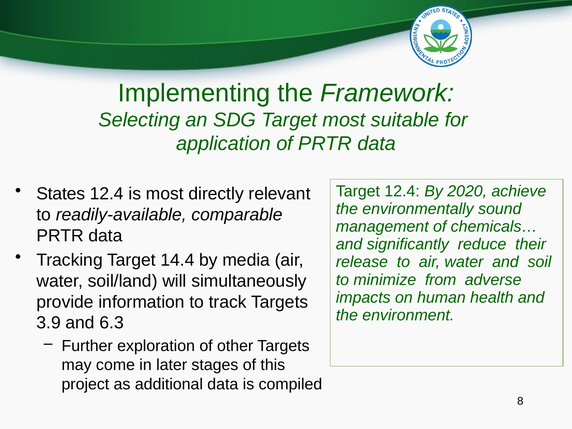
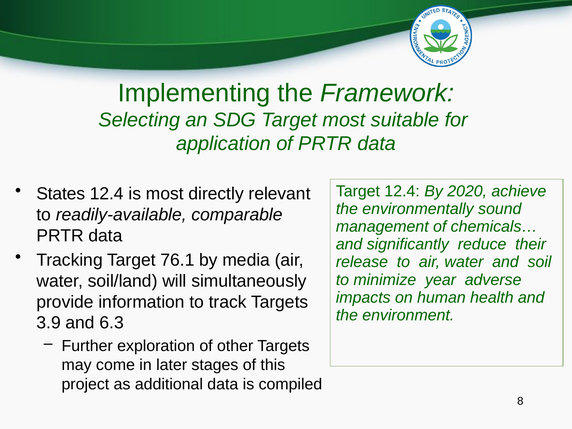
14.4: 14.4 -> 76.1
from: from -> year
